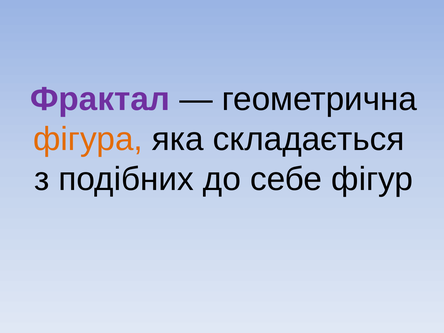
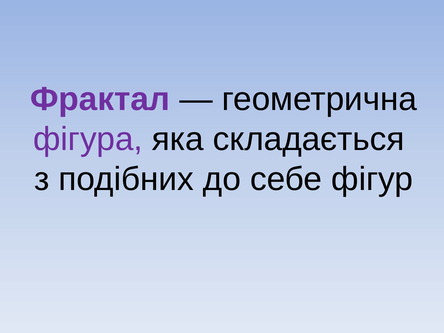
фігура colour: orange -> purple
